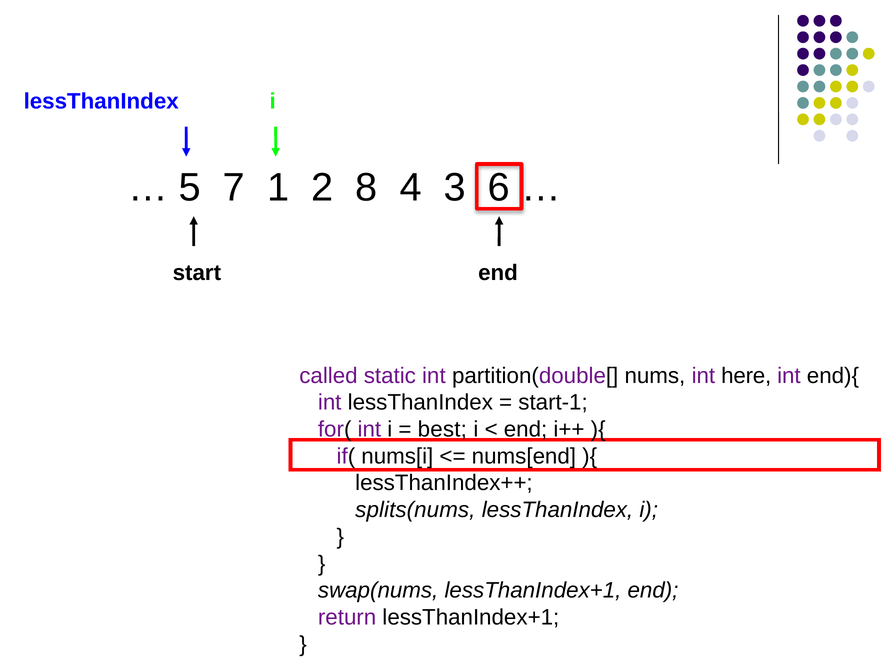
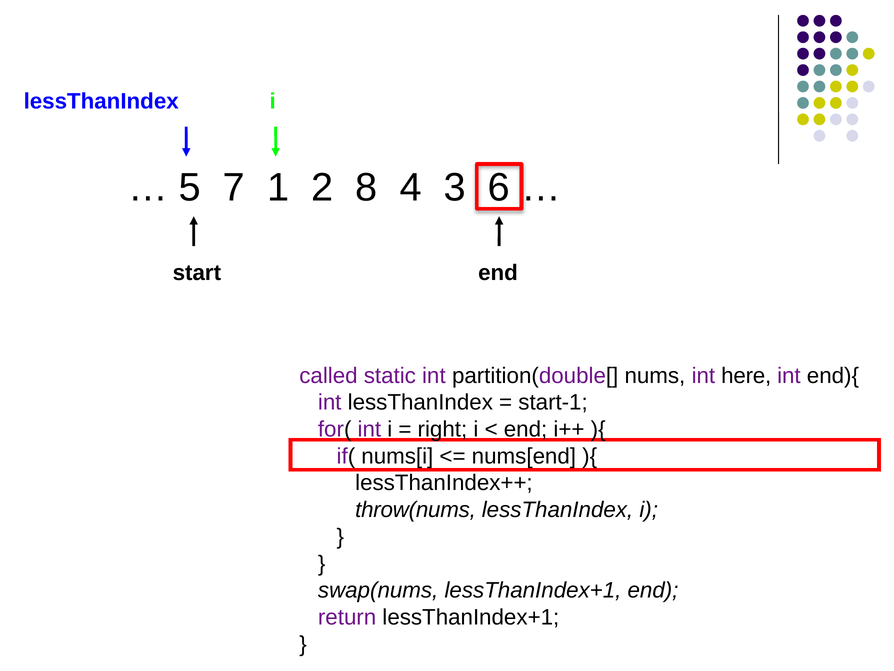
best: best -> right
splits(nums: splits(nums -> throw(nums
